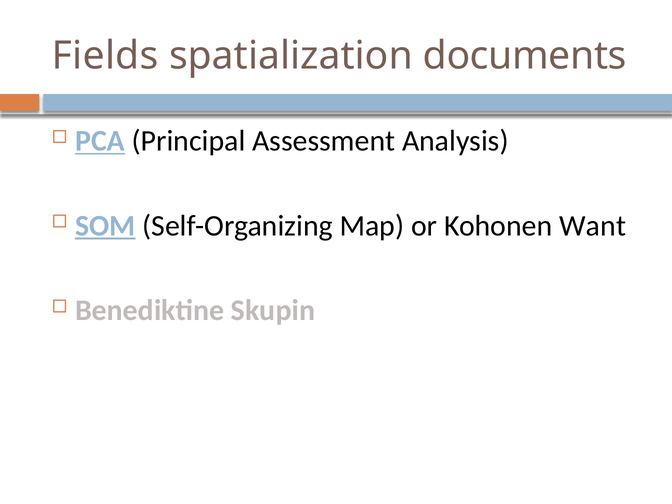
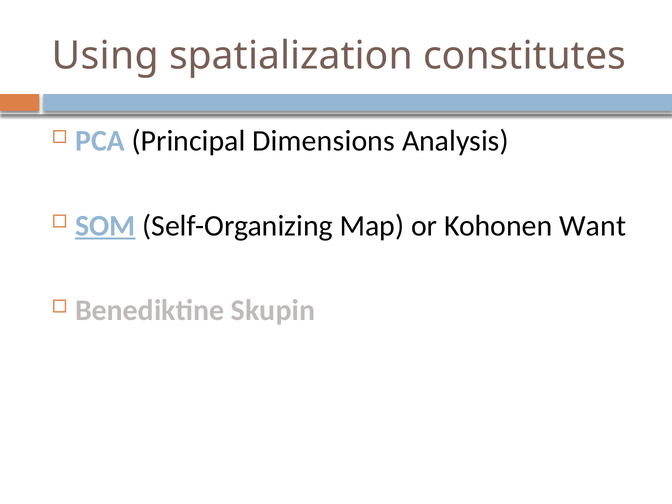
Fields: Fields -> Using
documents: documents -> constitutes
PCA underline: present -> none
Assessment: Assessment -> Dimensions
